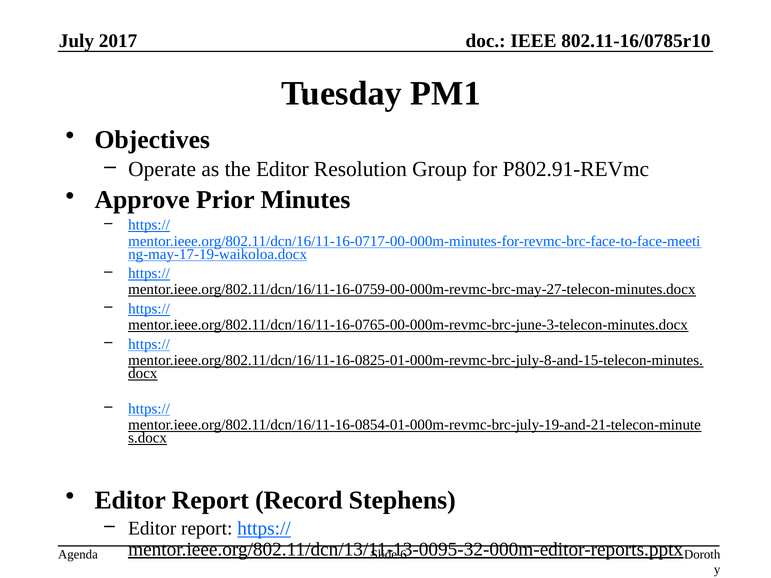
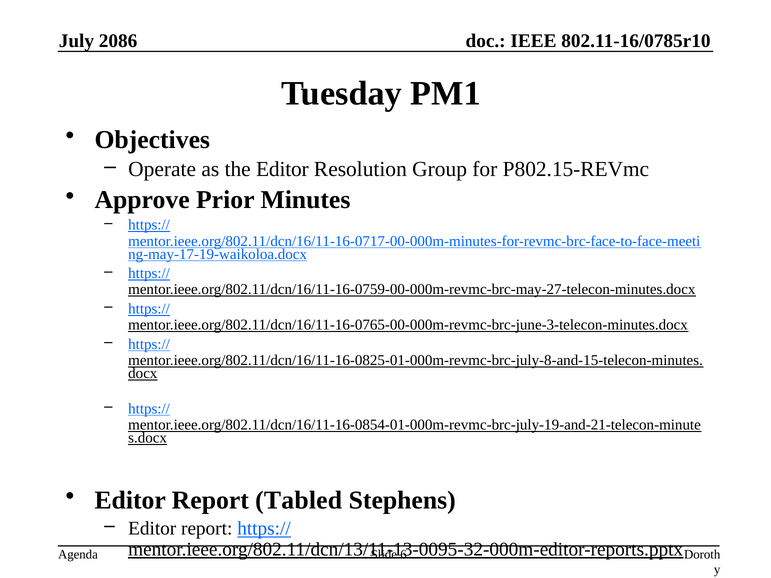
2017: 2017 -> 2086
P802.91-REVmc: P802.91-REVmc -> P802.15-REVmc
Record: Record -> Tabled
